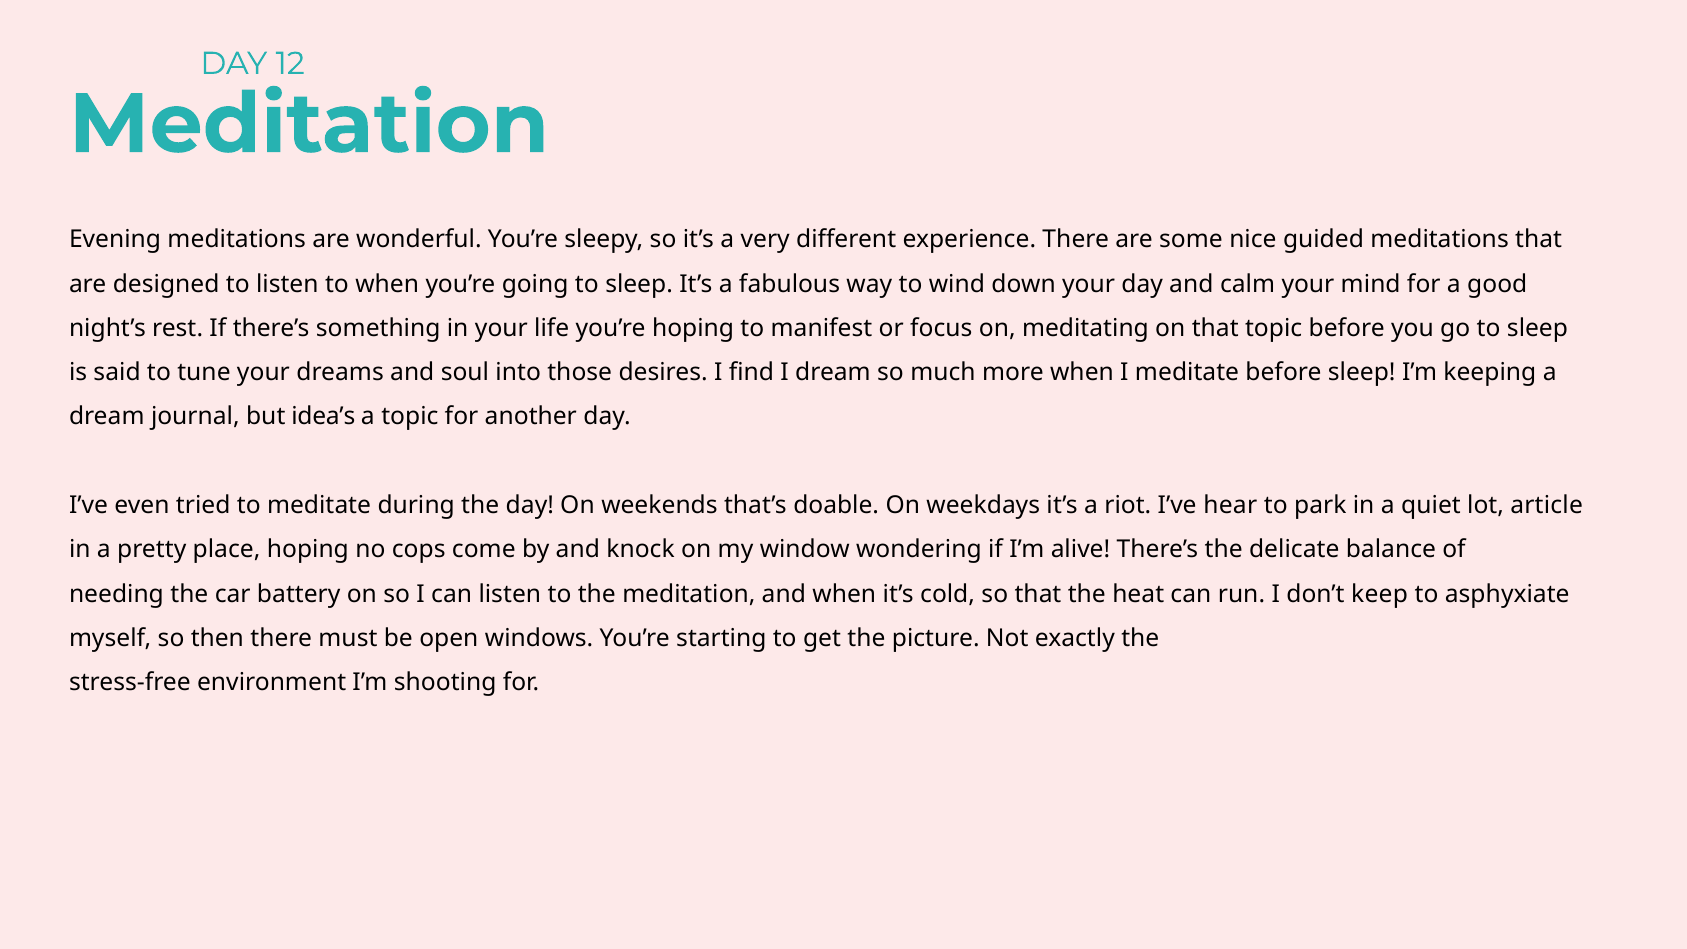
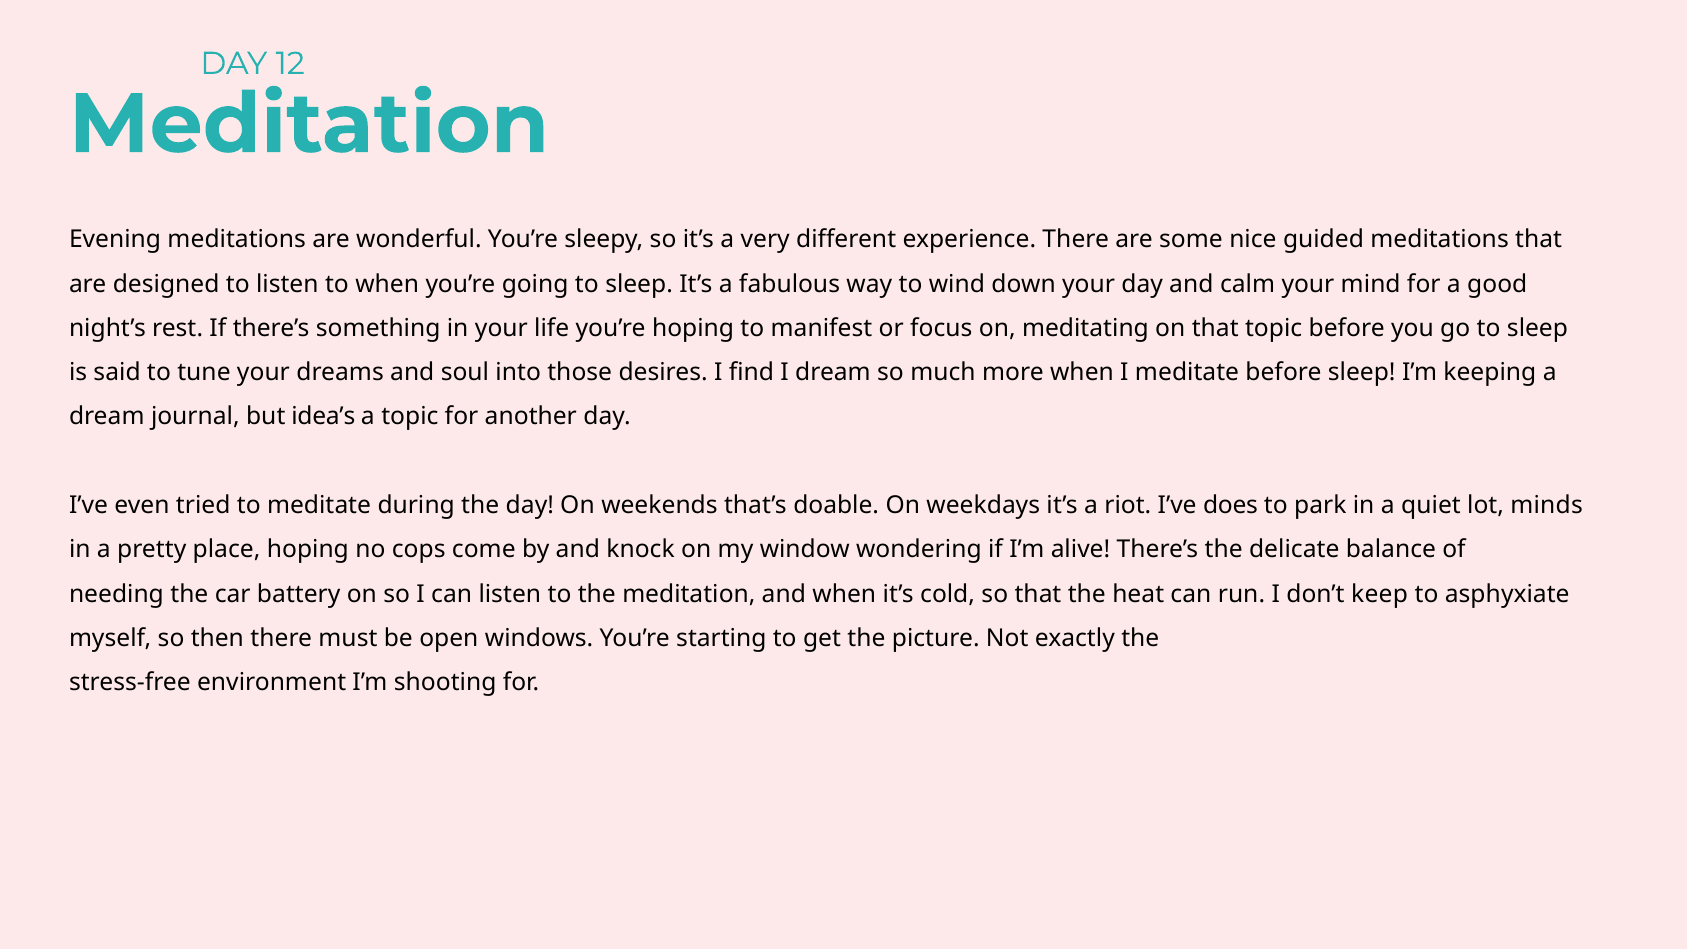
hear: hear -> does
article: article -> minds
